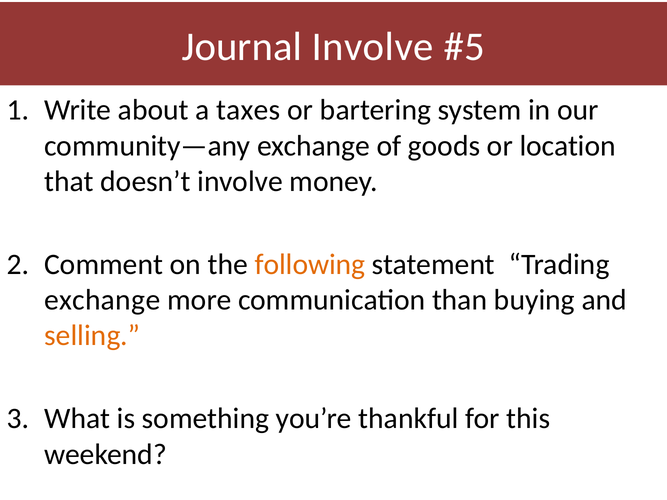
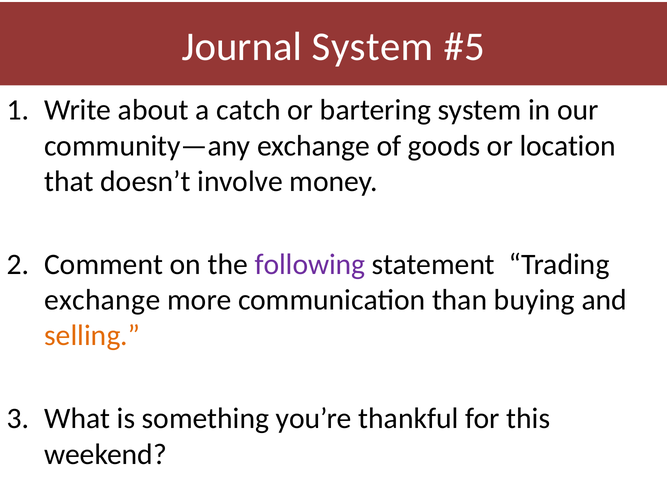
Journal Involve: Involve -> System
taxes: taxes -> catch
following colour: orange -> purple
